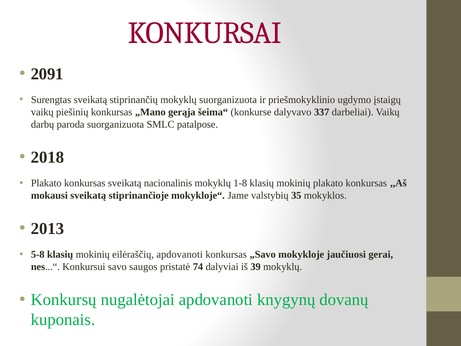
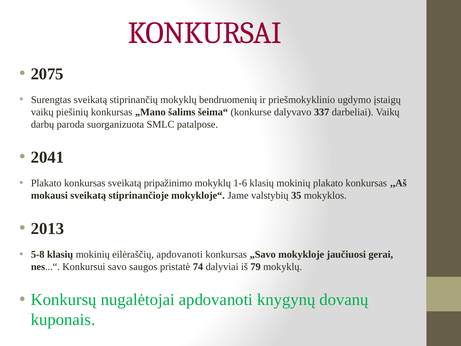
2091: 2091 -> 2075
mokyklų suorganizuota: suorganizuota -> bendruomenių
gerąja: gerąja -> šalims
2018: 2018 -> 2041
nacionalinis: nacionalinis -> pripažinimo
1-8: 1-8 -> 1-6
39: 39 -> 79
